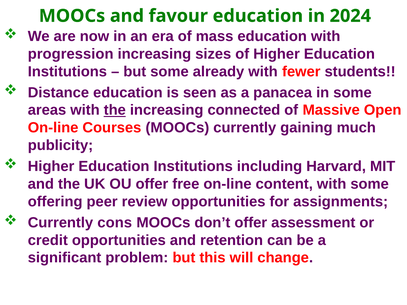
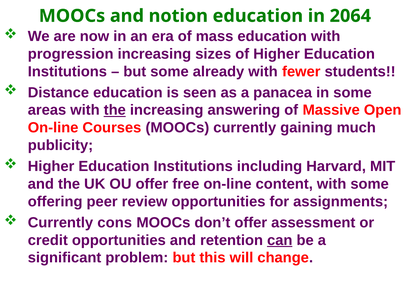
favour: favour -> notion
2024: 2024 -> 2064
connected: connected -> answering
can underline: none -> present
